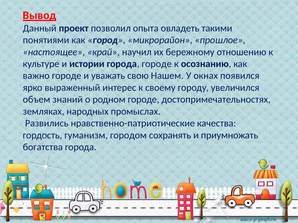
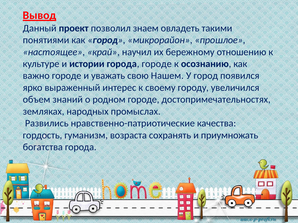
опыта: опыта -> знаем
У окнах: окнах -> город
городом: городом -> возраста
